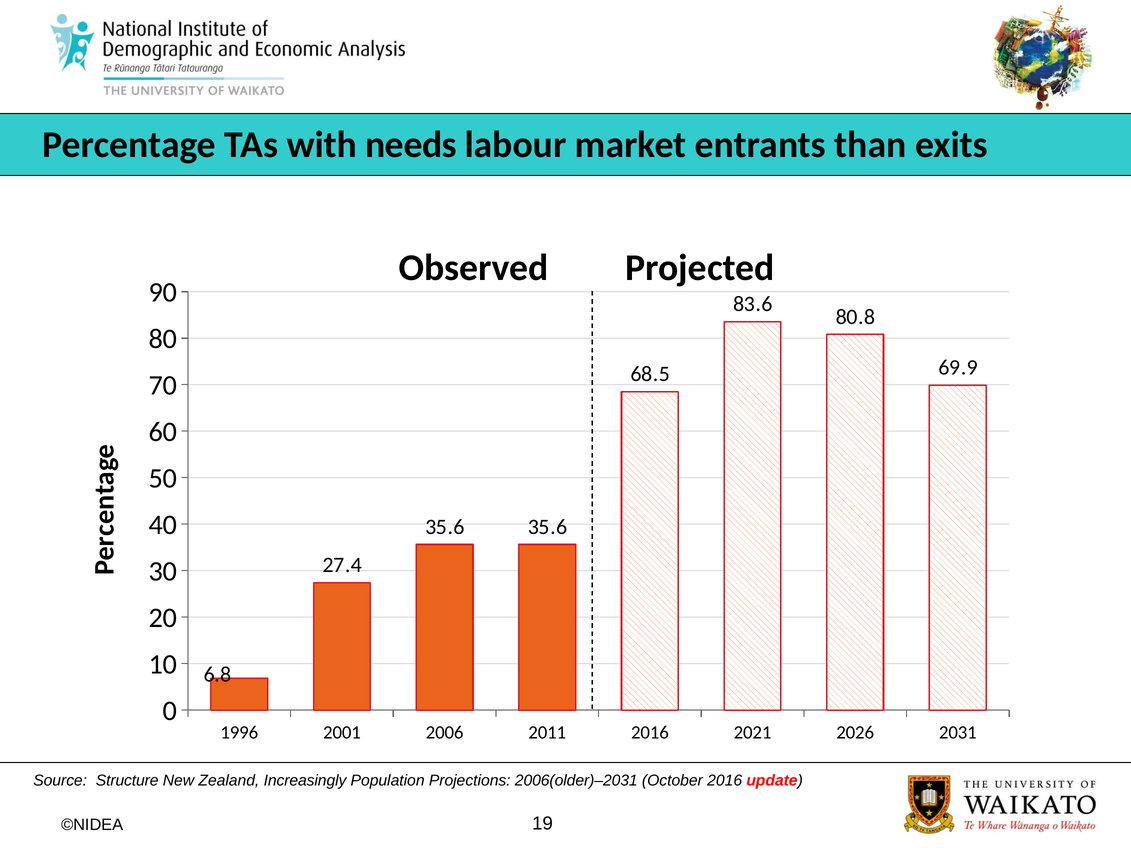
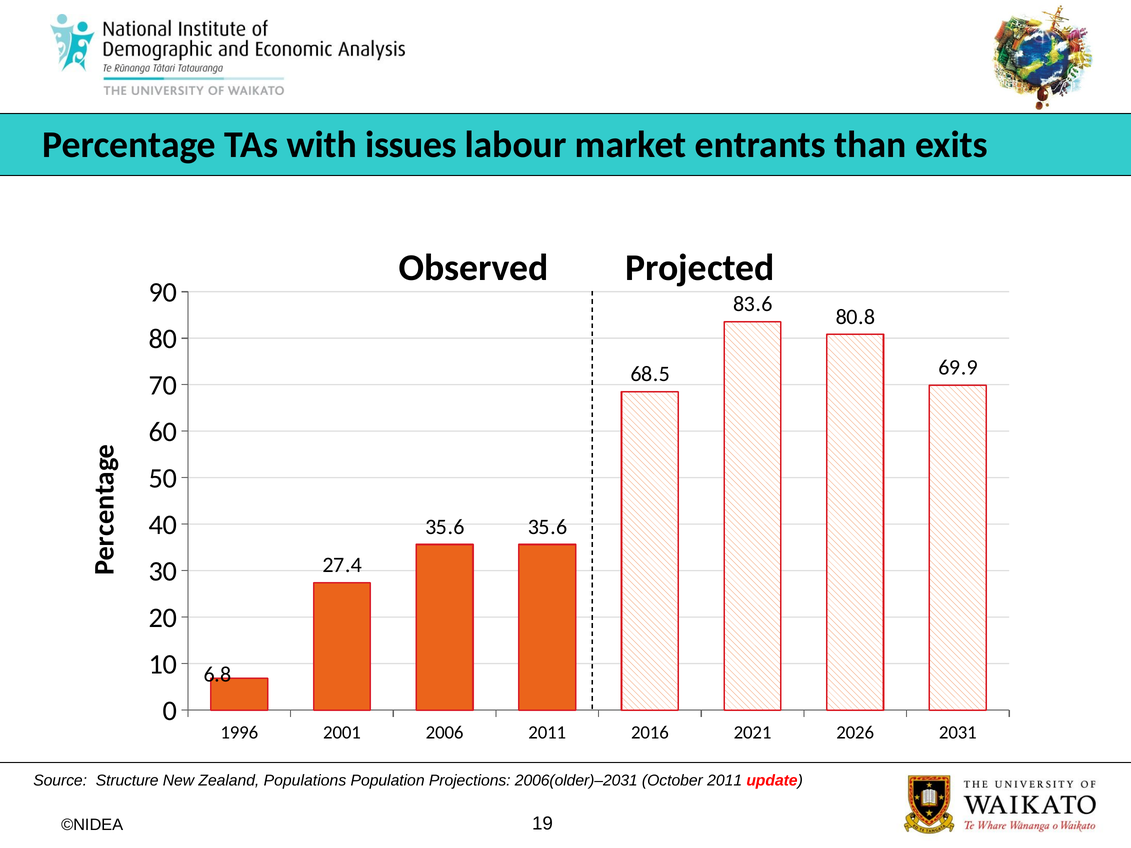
needs: needs -> issues
Increasingly: Increasingly -> Populations
October 2016: 2016 -> 2011
